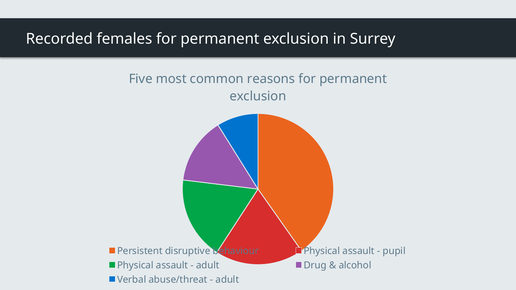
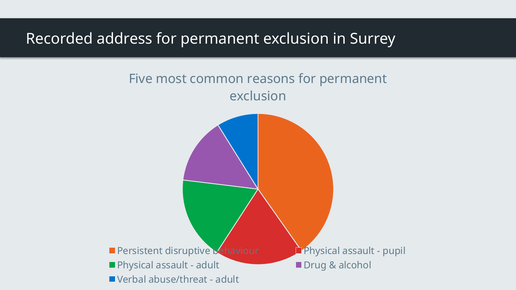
females: females -> address
